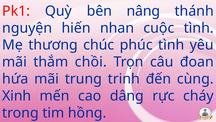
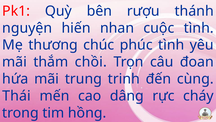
nâng: nâng -> rượu
Xinh: Xinh -> Thái
